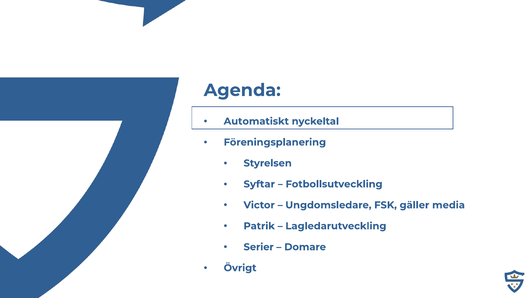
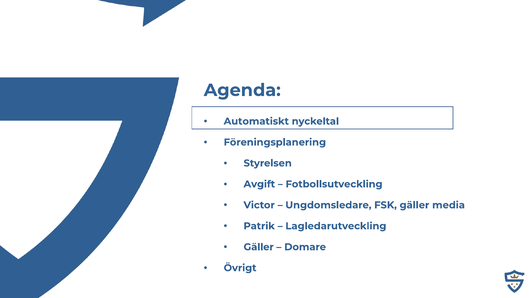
Syftar: Syftar -> Avgift
Serier at (259, 247): Serier -> Gäller
